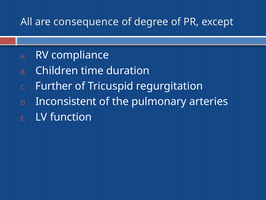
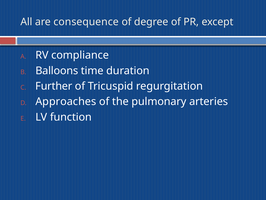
Children: Children -> Balloons
Inconsistent: Inconsistent -> Approaches
